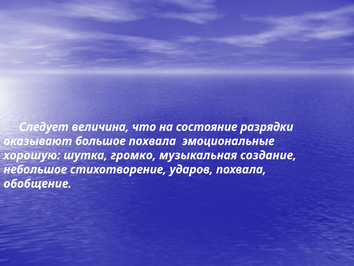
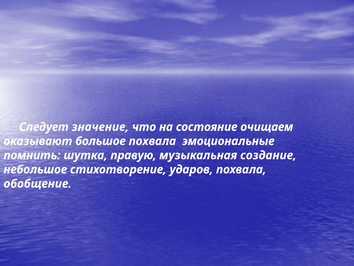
величина: величина -> значение
разрядки: разрядки -> очищаем
хорошую: хорошую -> помнить
громко: громко -> правую
